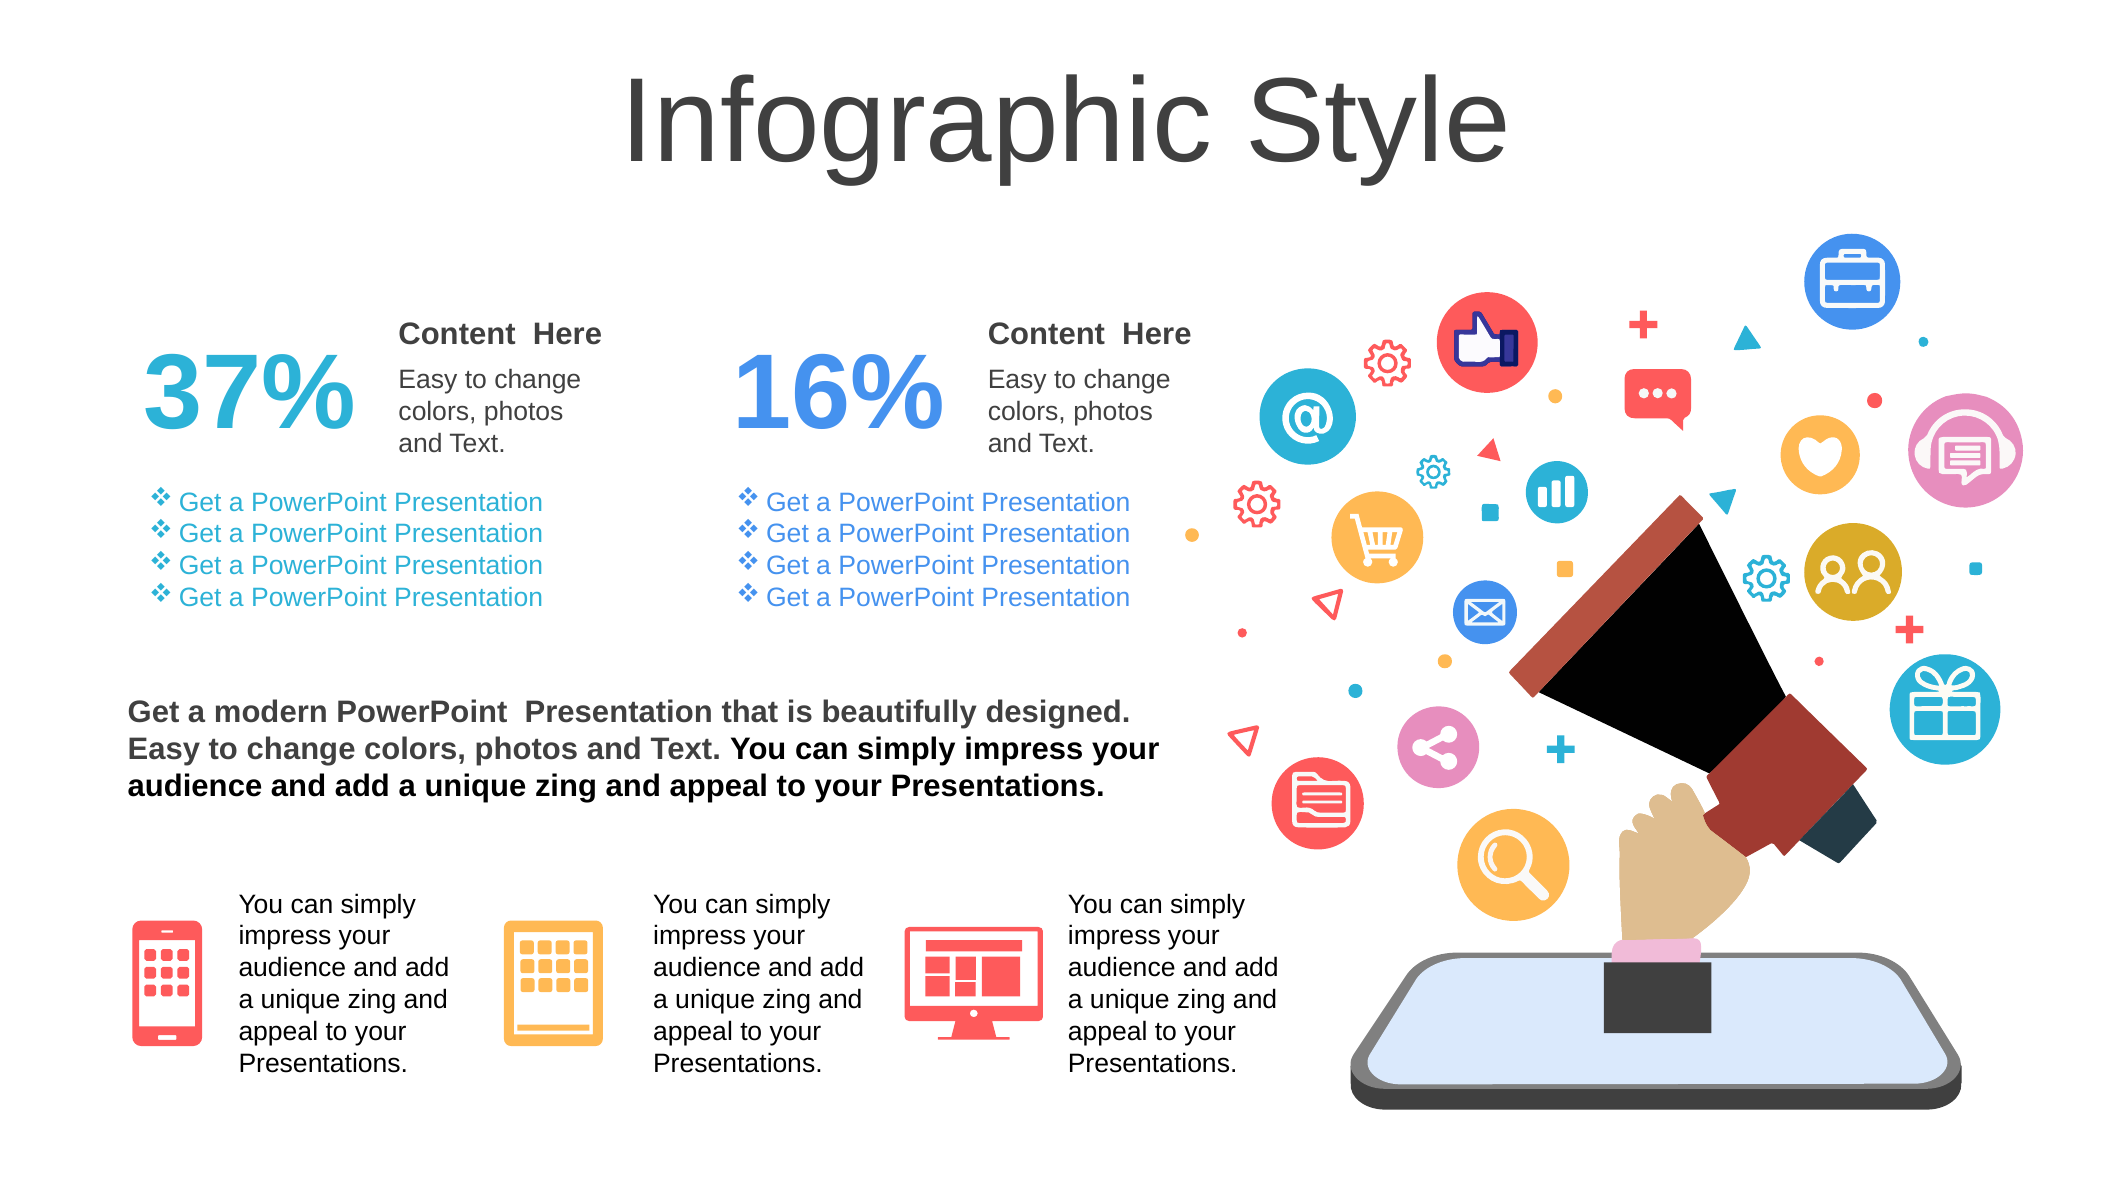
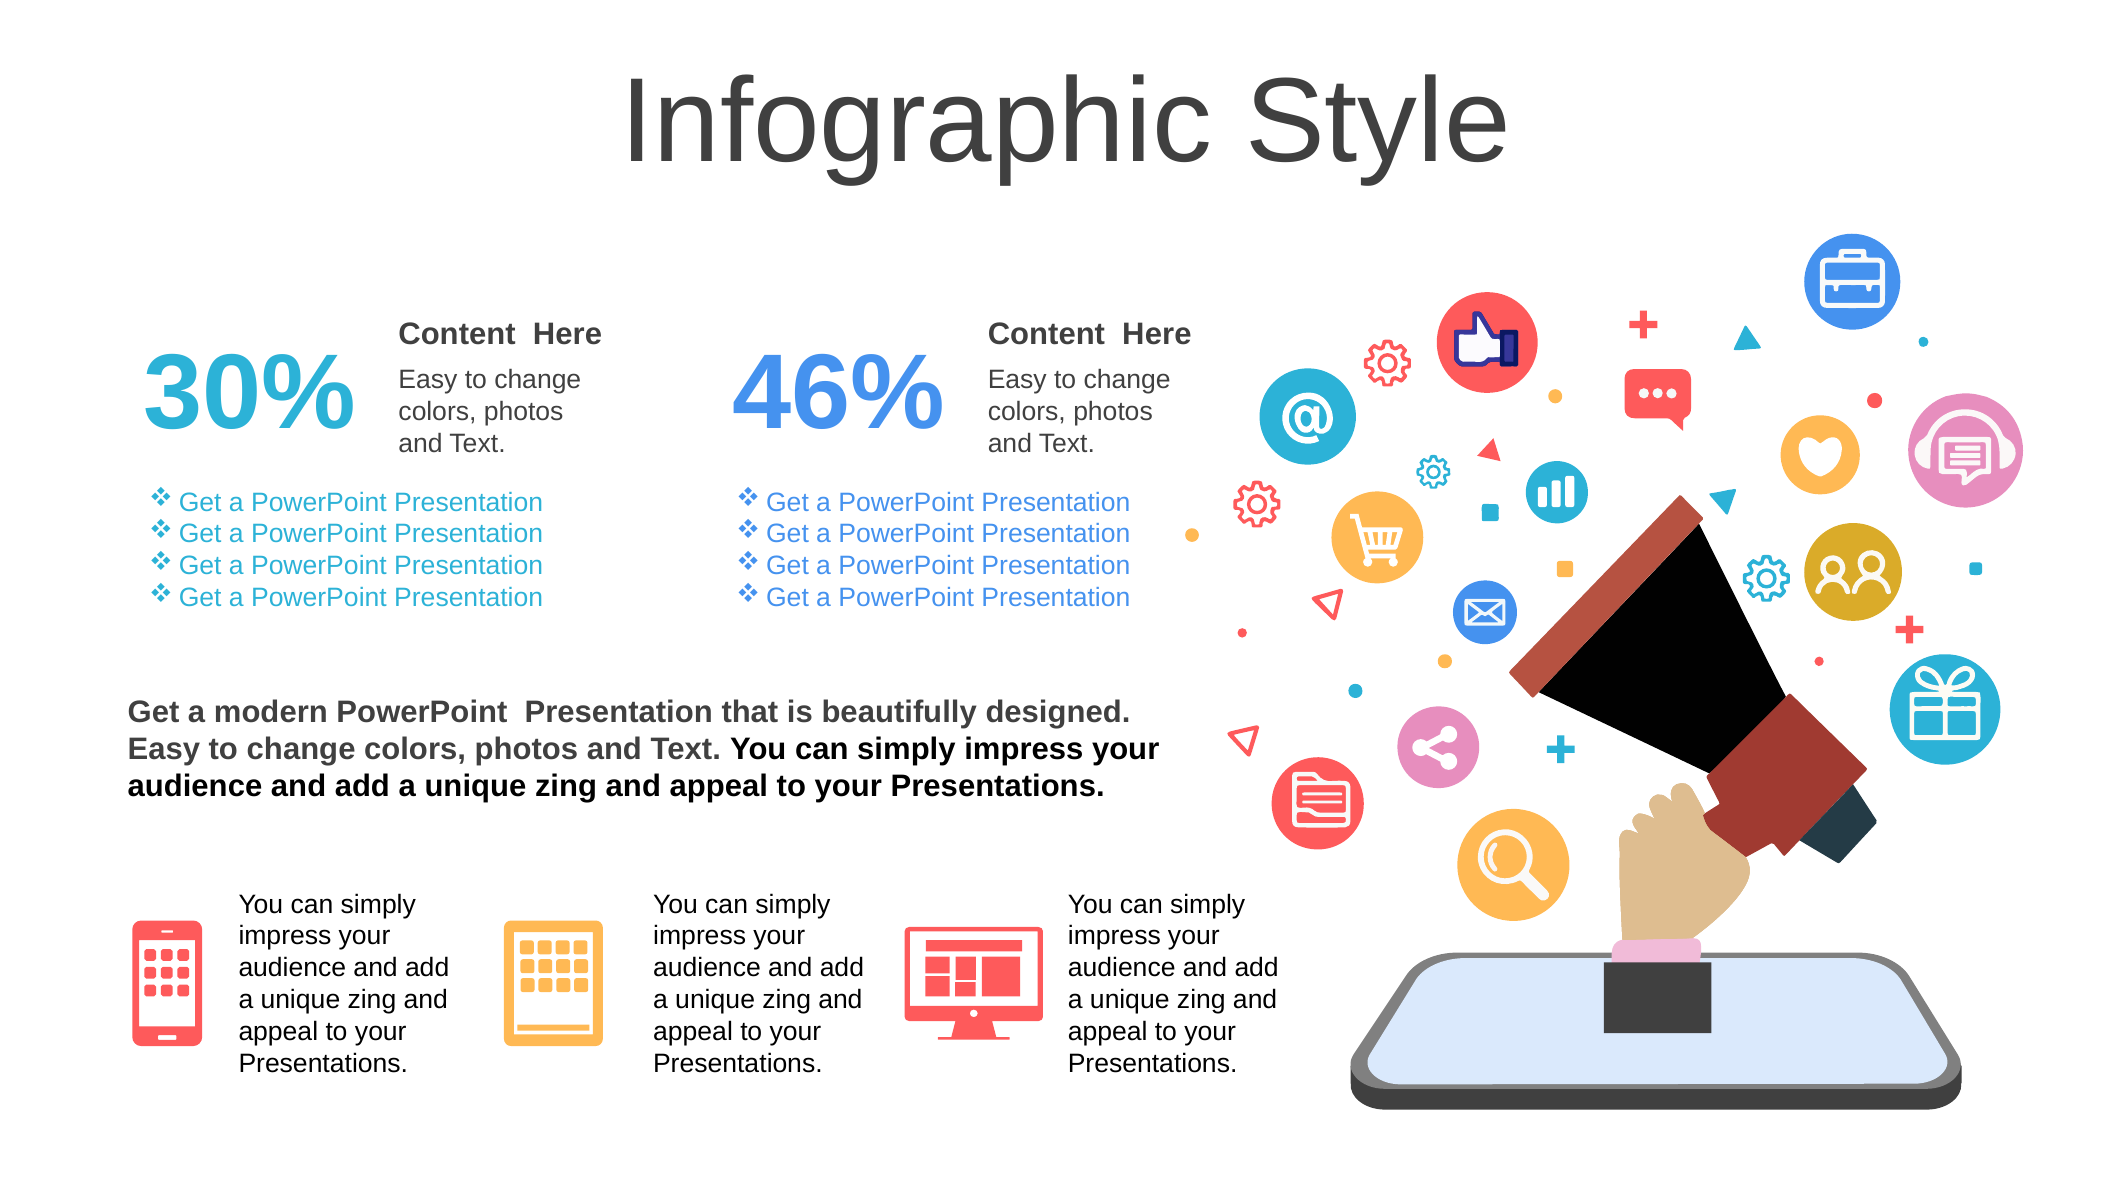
37%: 37% -> 30%
16%: 16% -> 46%
